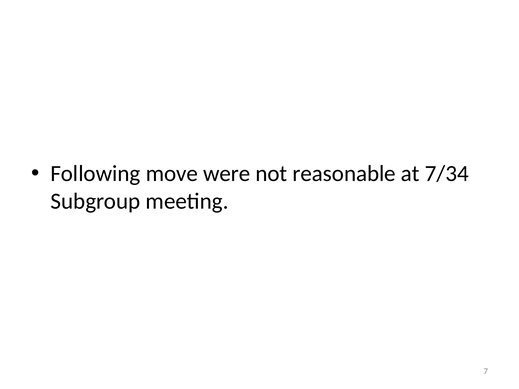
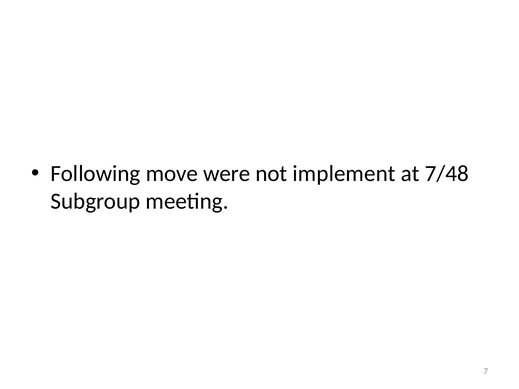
reasonable: reasonable -> implement
7/34: 7/34 -> 7/48
